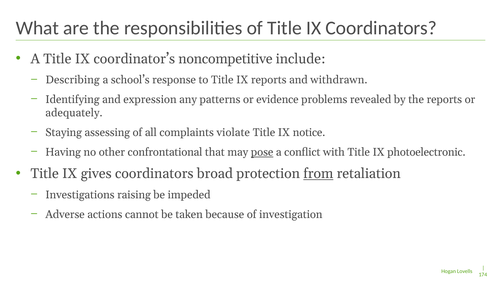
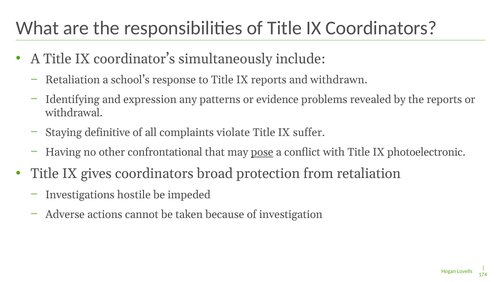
noncompetitive: noncompetitive -> simultaneously
Describing at (73, 80): Describing -> Retaliation
adequately: adequately -> withdrawal
assessing: assessing -> definitive
notice: notice -> suffer
from underline: present -> none
raising: raising -> hostile
